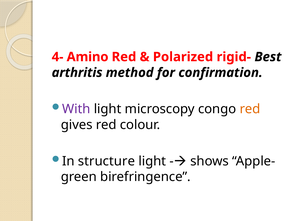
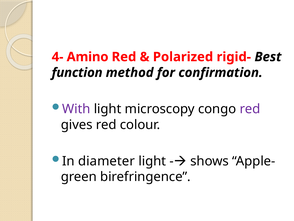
arthritis: arthritis -> function
red at (250, 109) colour: orange -> purple
structure: structure -> diameter
